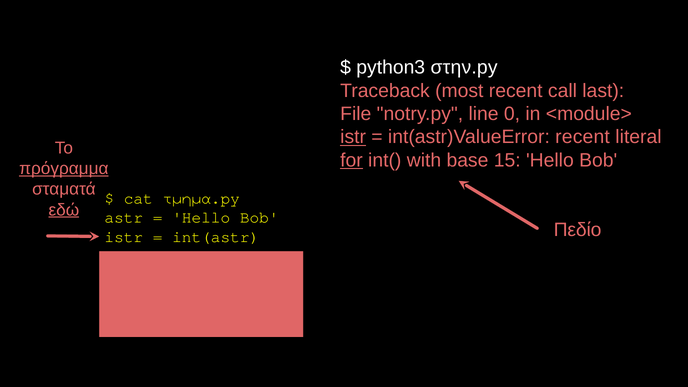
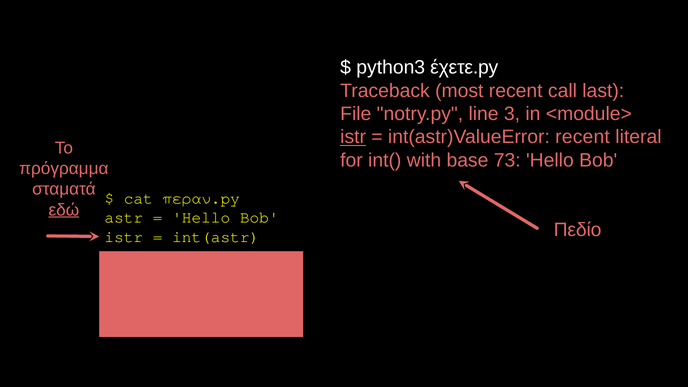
στην.py: στην.py -> έχετε.py
0: 0 -> 3
for underline: present -> none
15: 15 -> 73
πρόγραμμα underline: present -> none
τμήμα.py: τμήμα.py -> πέραν.py
